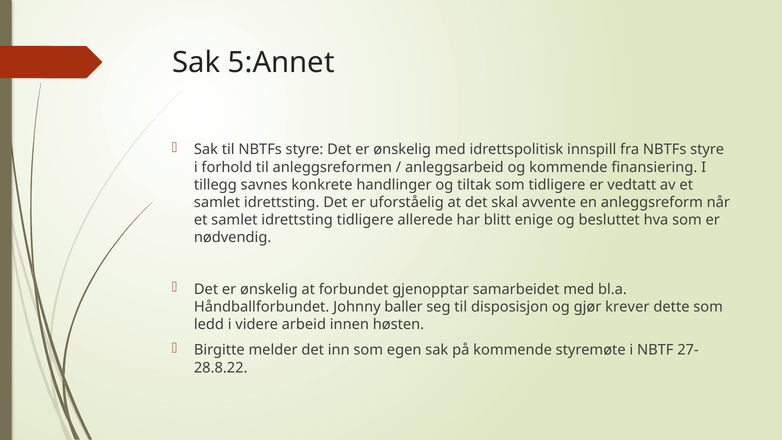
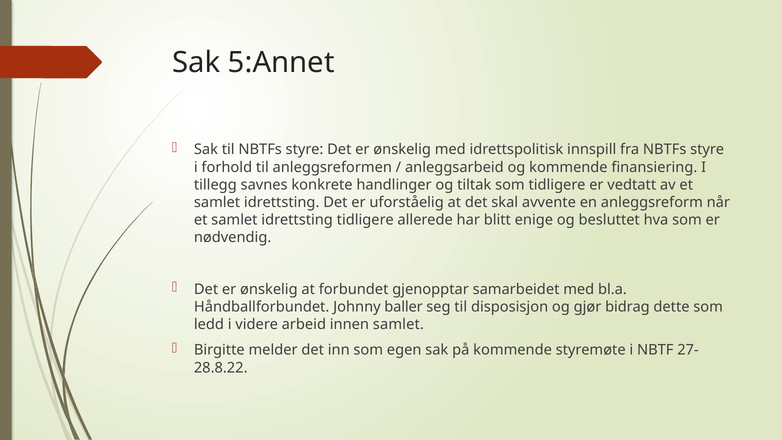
krever: krever -> bidrag
innen høsten: høsten -> samlet
